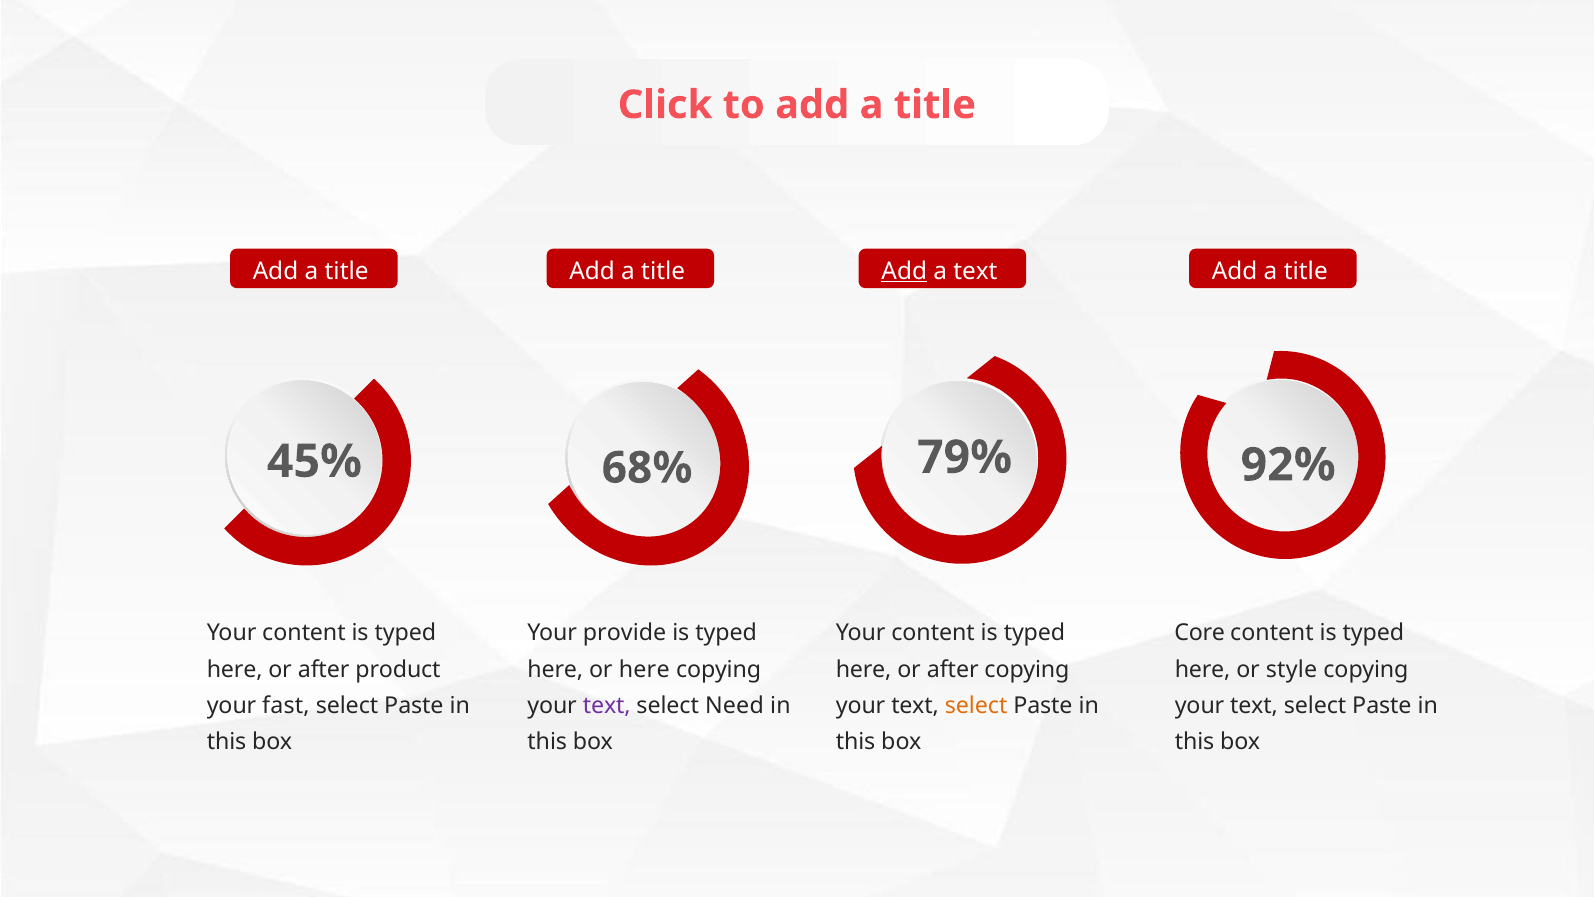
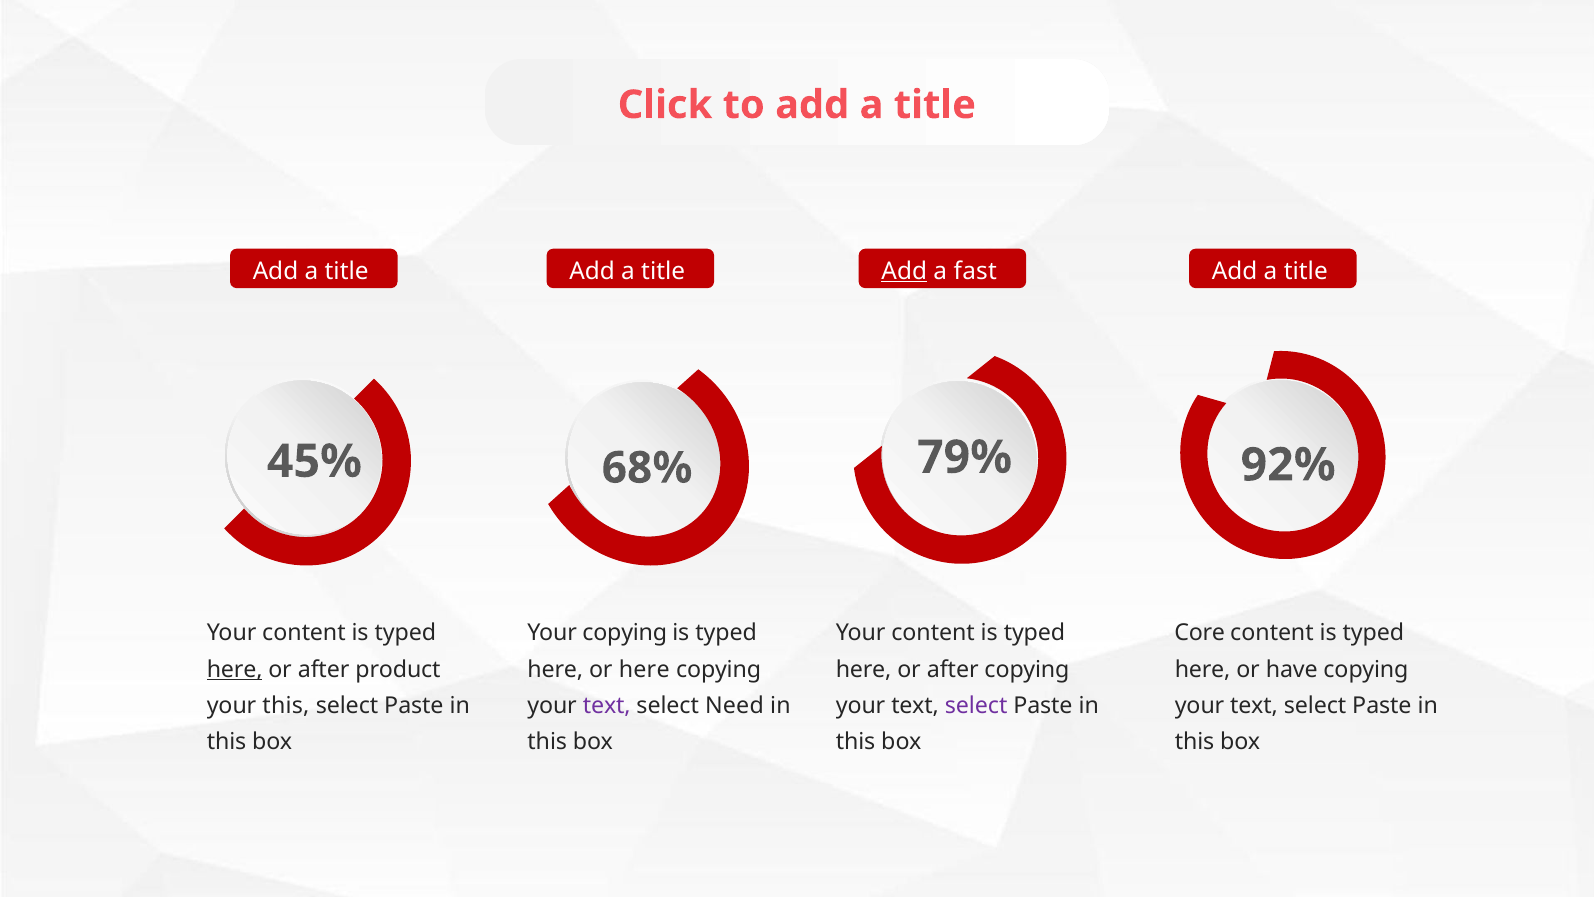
a text: text -> fast
Your provide: provide -> copying
here at (235, 669) underline: none -> present
style: style -> have
your fast: fast -> this
select at (976, 705) colour: orange -> purple
